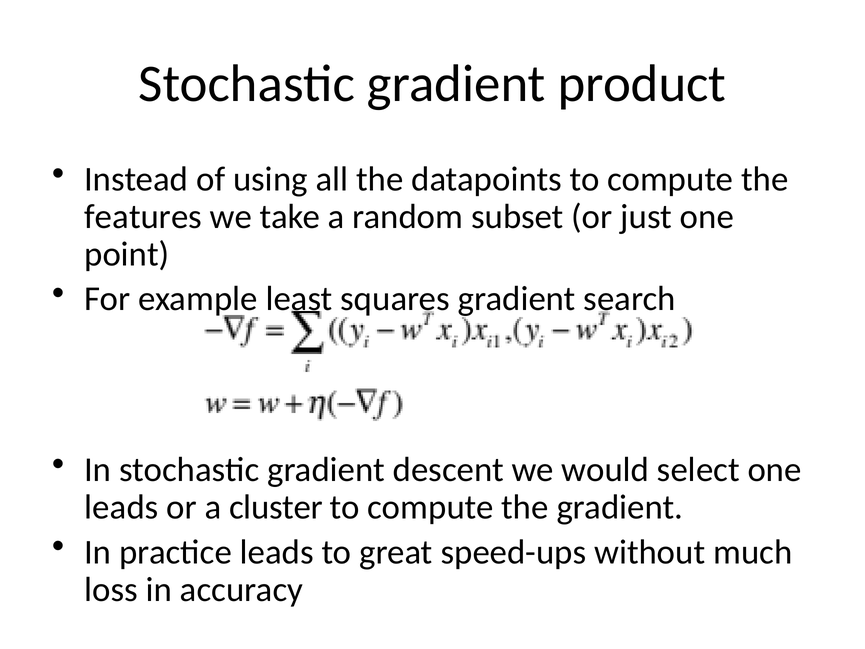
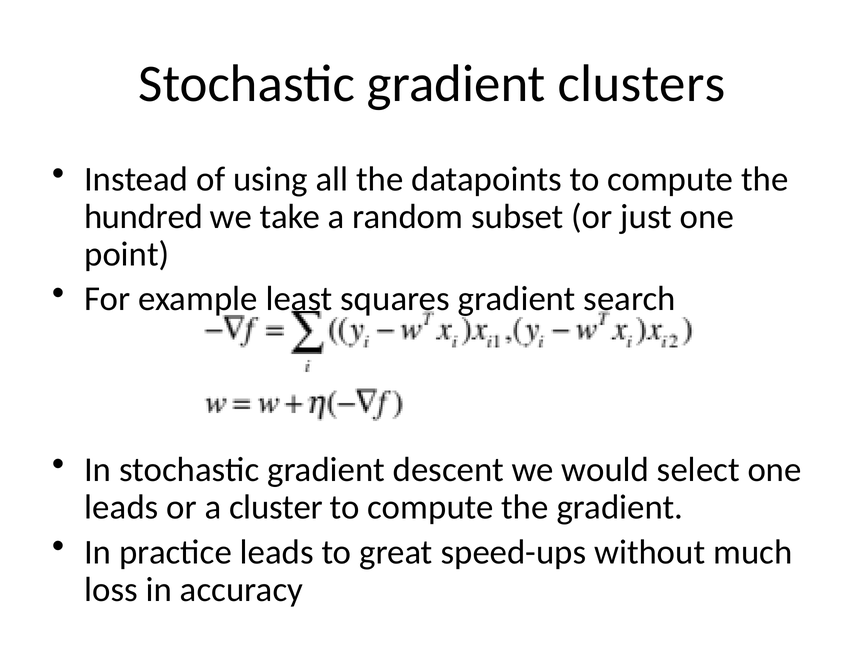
product: product -> clusters
features: features -> hundred
